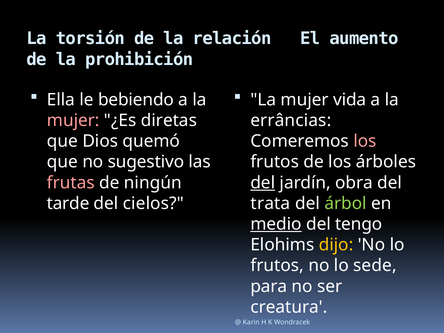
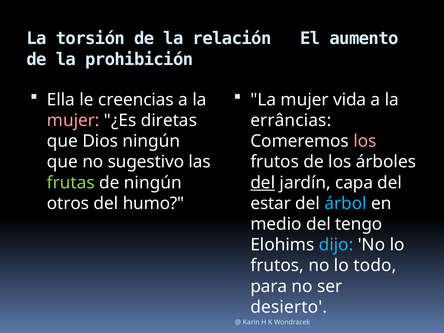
bebiendo: bebiendo -> creencias
Dios quemó: quemó -> ningún
frutas colour: pink -> light green
obra: obra -> capa
tarde: tarde -> otros
cielos: cielos -> humo
trata: trata -> estar
árbol colour: light green -> light blue
medio underline: present -> none
dijo colour: yellow -> light blue
sede: sede -> todo
creatura: creatura -> desierto
